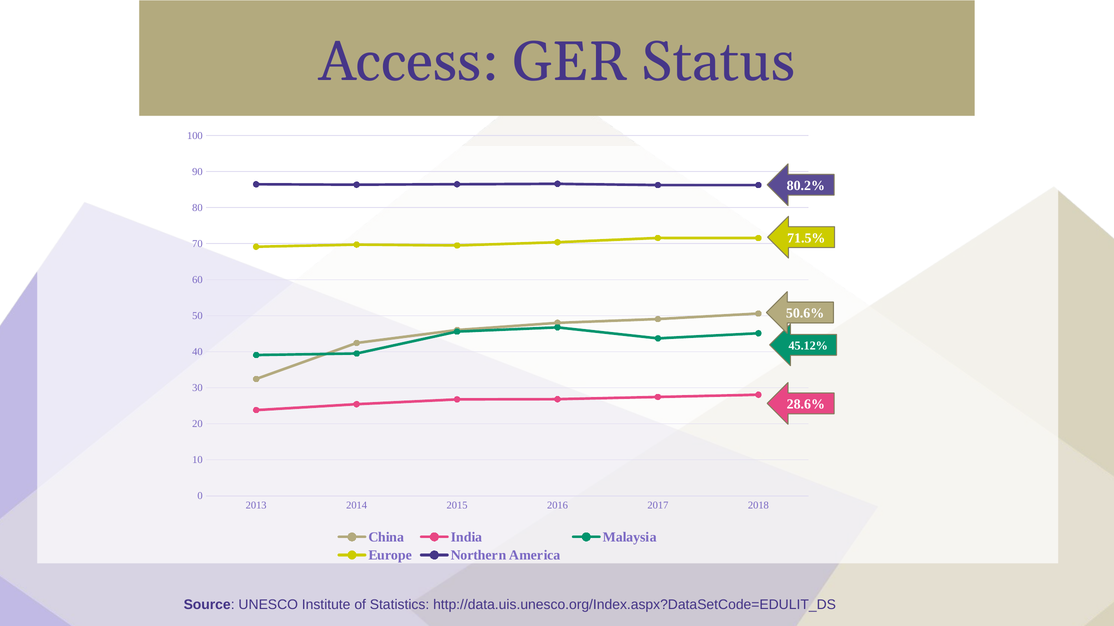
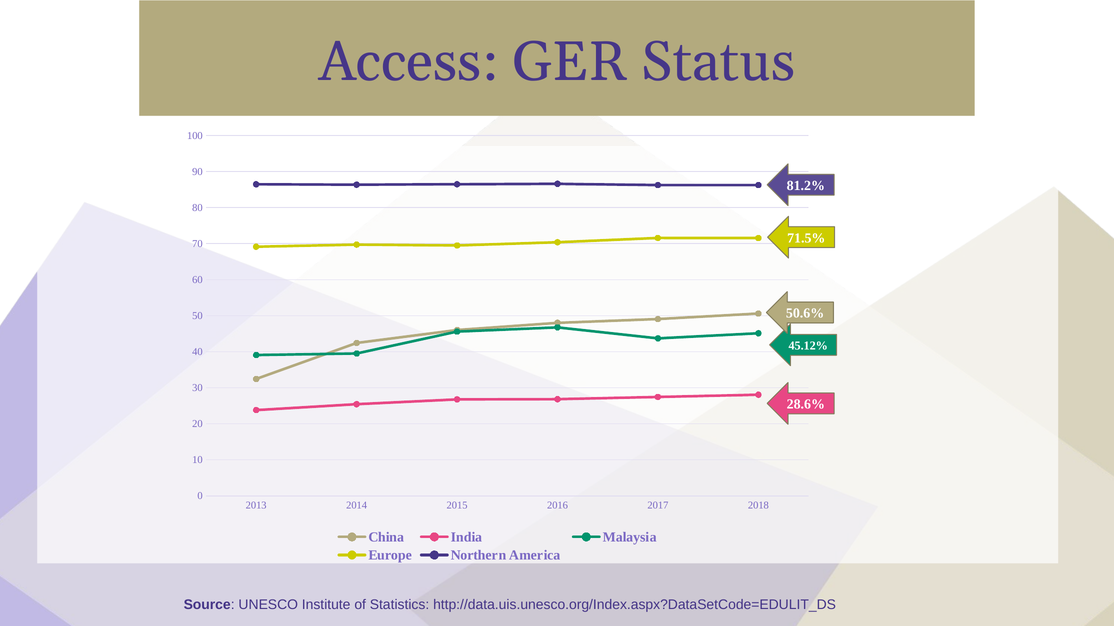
80.2%: 80.2% -> 81.2%
